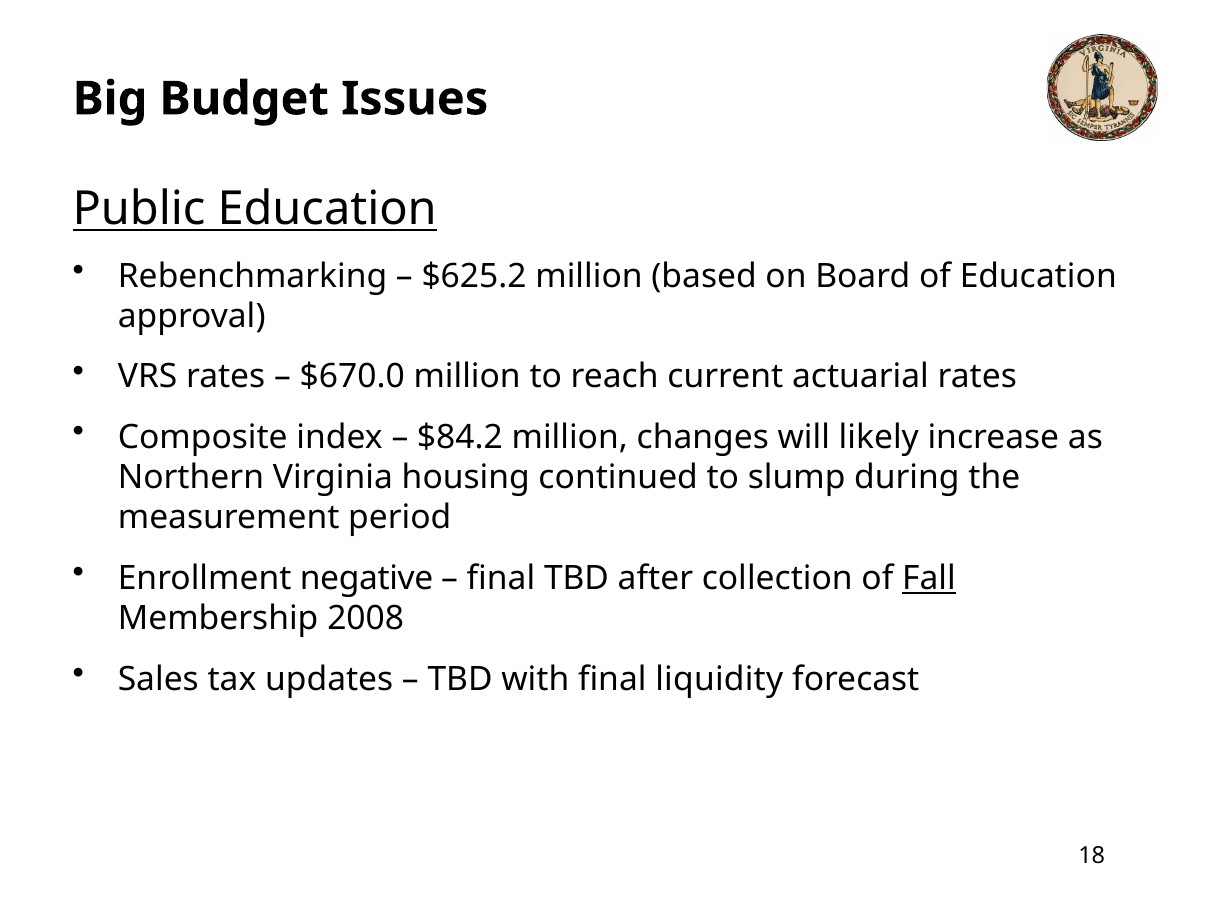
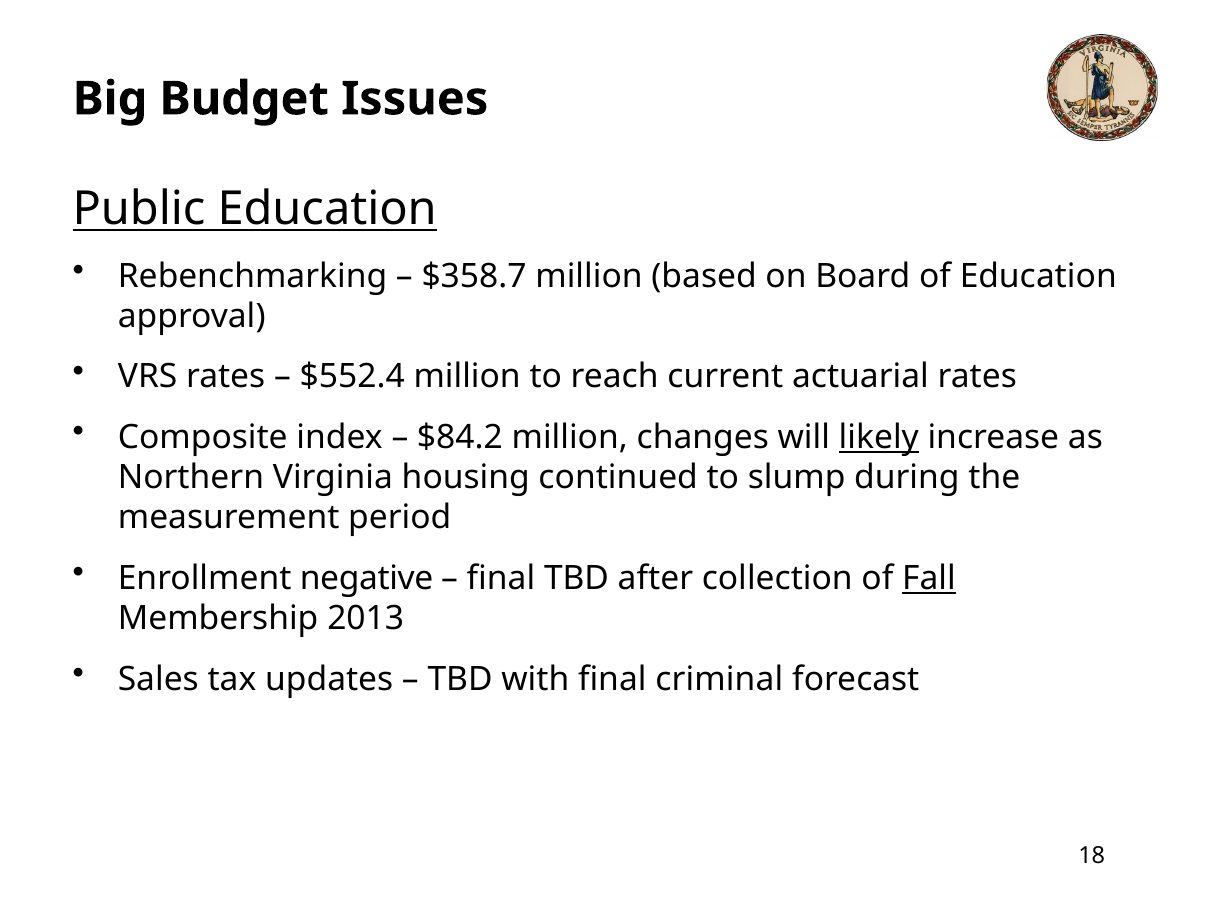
$625.2: $625.2 -> $358.7
$670.0: $670.0 -> $552.4
likely underline: none -> present
2008: 2008 -> 2013
liquidity: liquidity -> criminal
